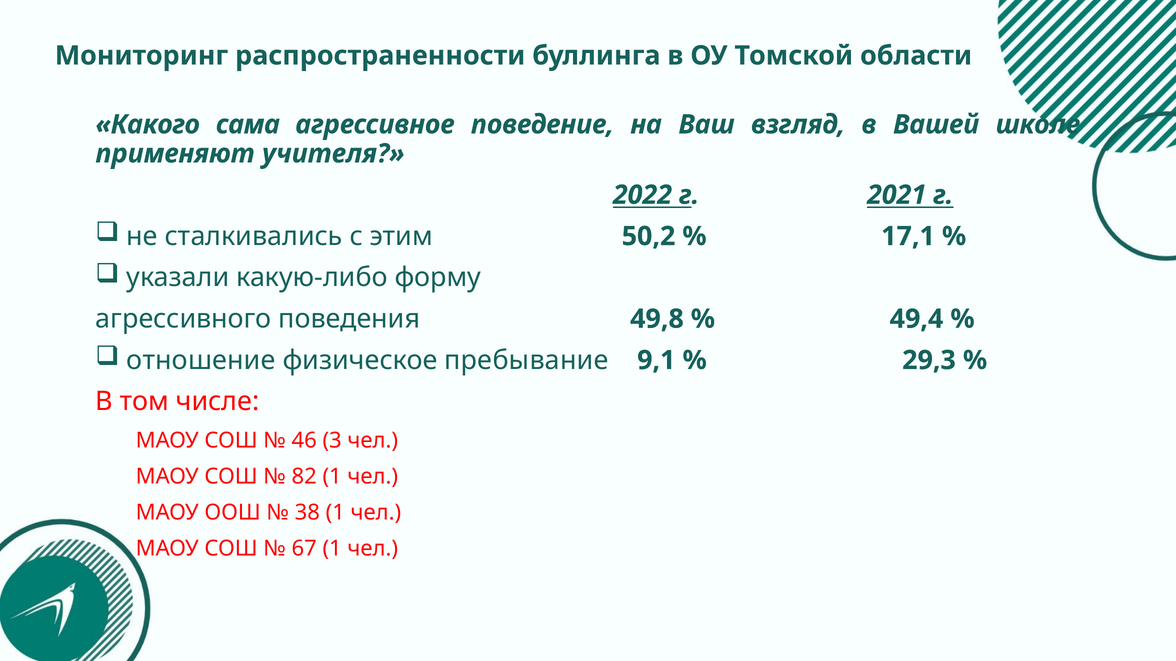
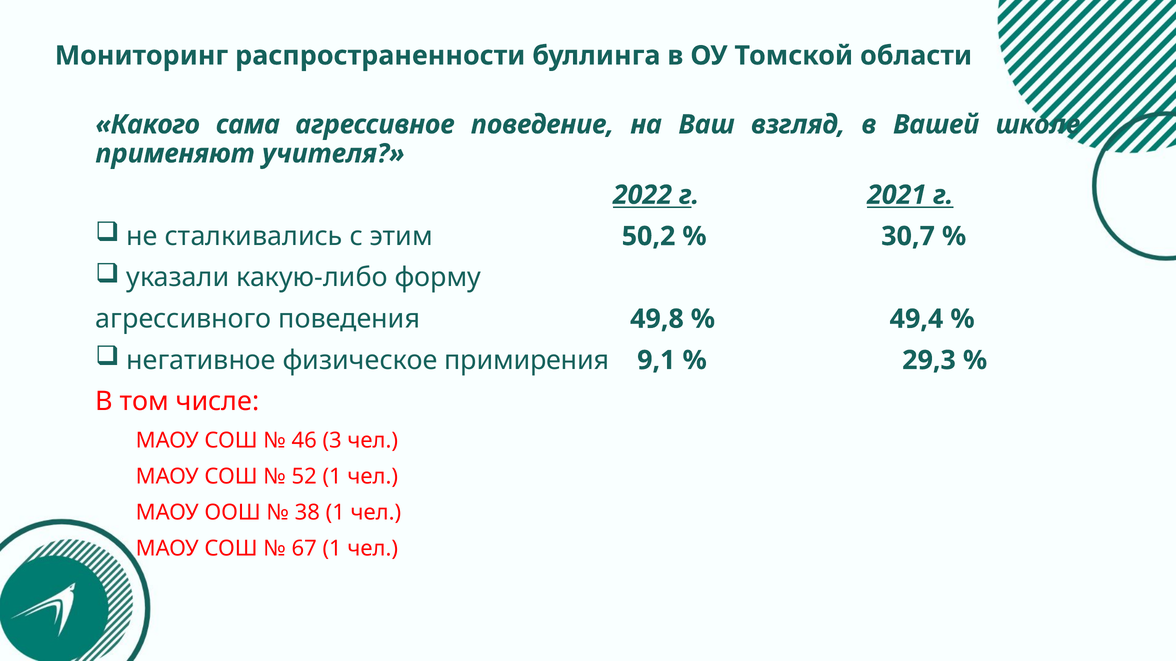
17,1: 17,1 -> 30,7
отношение: отношение -> негативное
пребывание: пребывание -> примирения
82: 82 -> 52
